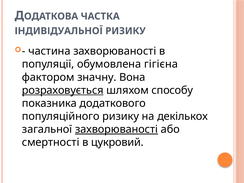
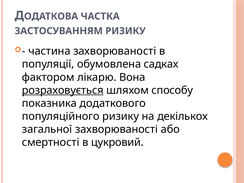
ІНДИВІДУАЛЬНОЇ: ІНДИВІДУАЛЬНОЇ -> ЗАСТОСУВАННЯМ
гігієна: гігієна -> садках
значну: значну -> лікарю
захворюваності at (116, 129) underline: present -> none
